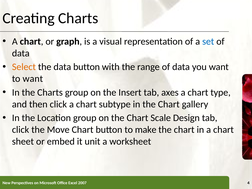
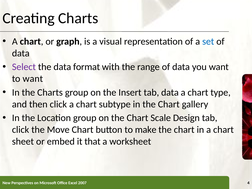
Select colour: orange -> purple
data button: button -> format
tab axes: axes -> data
unit: unit -> that
